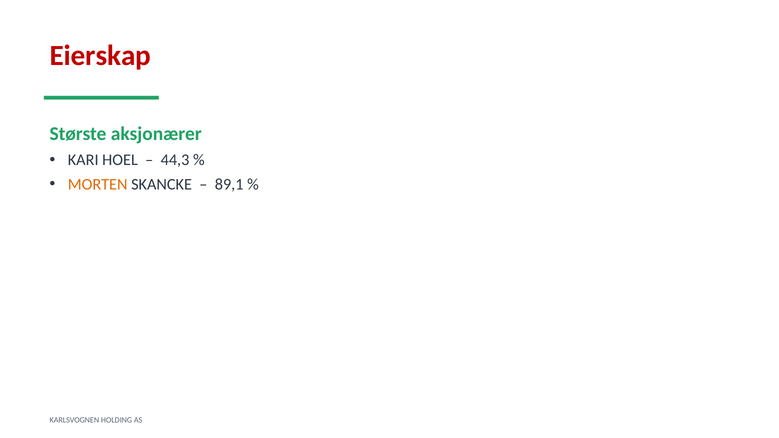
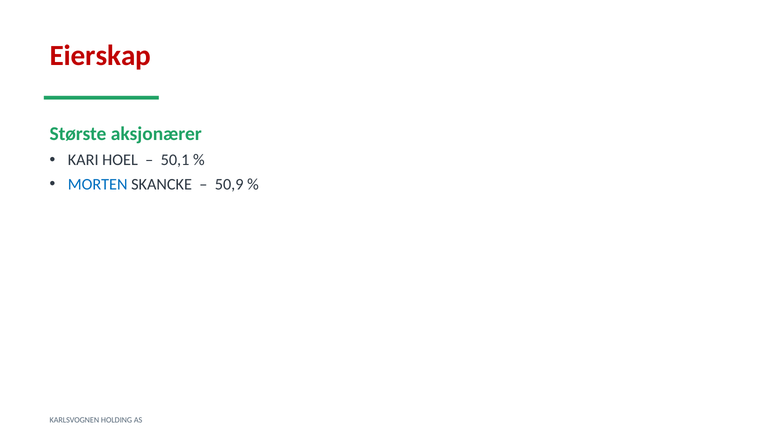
44,3: 44,3 -> 50,1
MORTEN colour: orange -> blue
89,1: 89,1 -> 50,9
